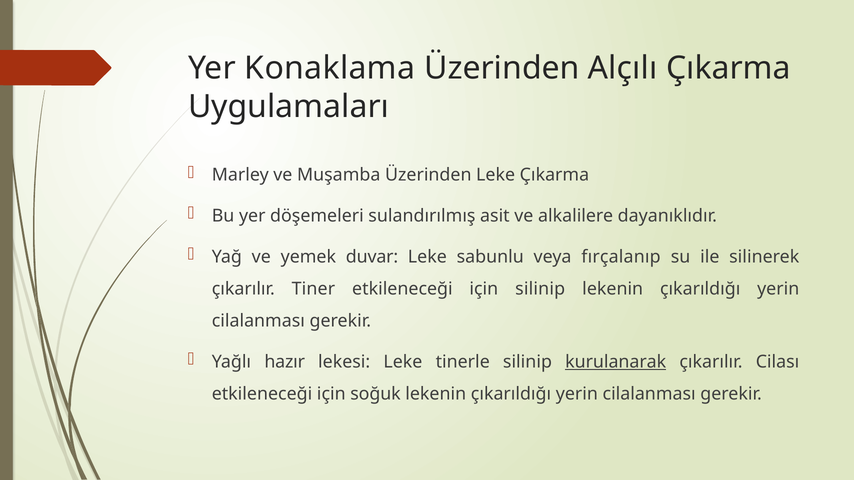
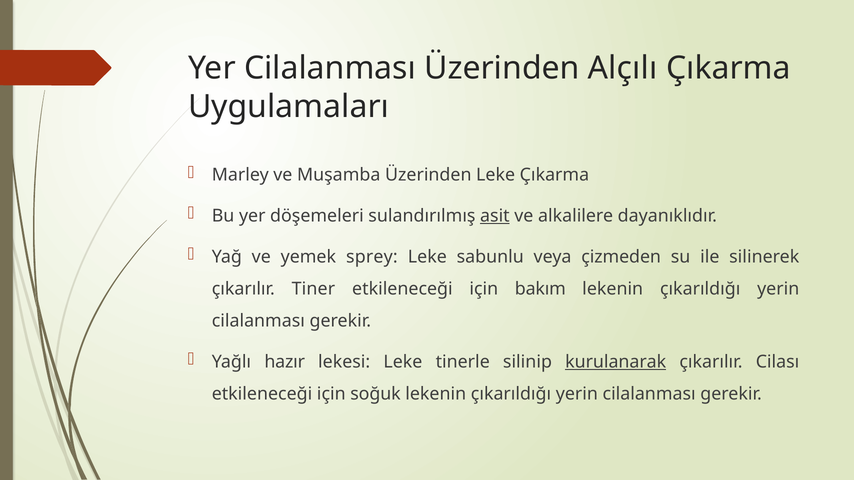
Yer Konaklama: Konaklama -> Cilalanması
asit underline: none -> present
duvar: duvar -> sprey
fırçalanıp: fırçalanıp -> çizmeden
için silinip: silinip -> bakım
